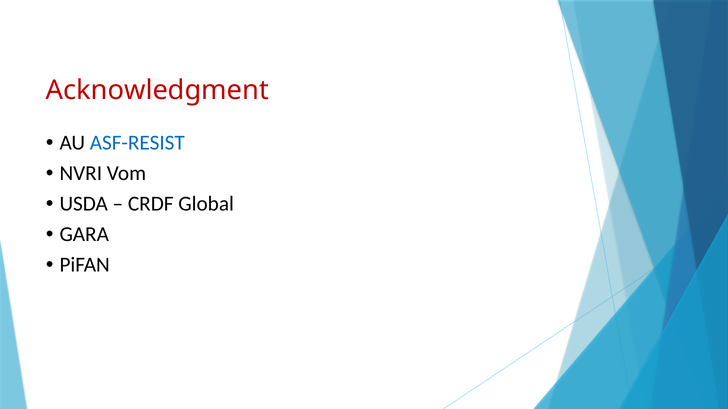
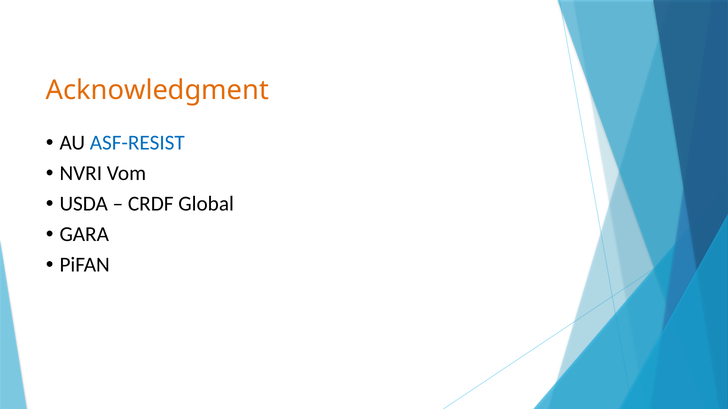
Acknowledgment colour: red -> orange
